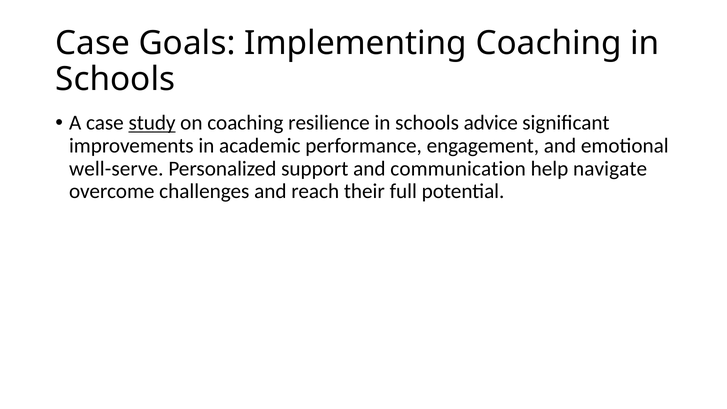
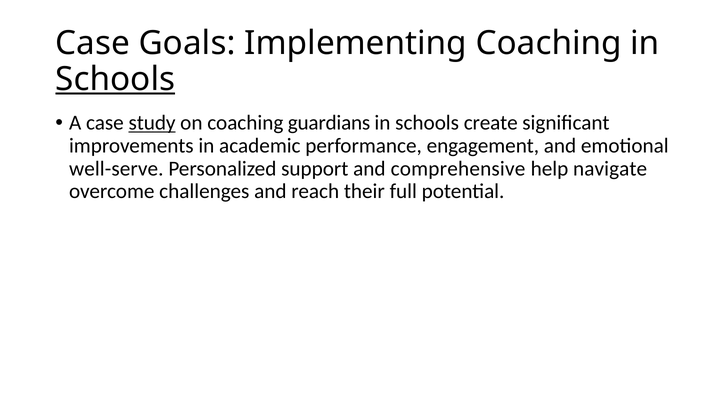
Schools at (115, 79) underline: none -> present
resilience: resilience -> guardians
advice: advice -> create
communication: communication -> comprehensive
